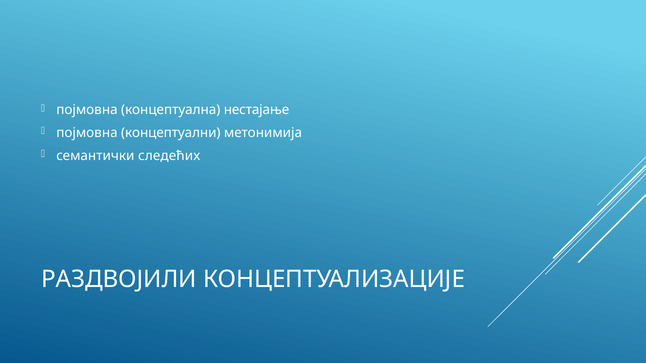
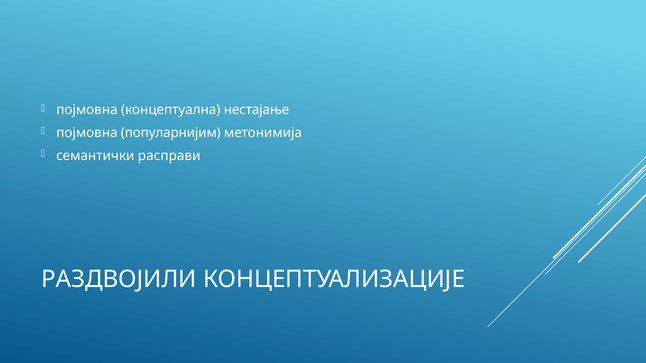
концептуални: концептуални -> популарнијим
следећих: следећих -> расправи
